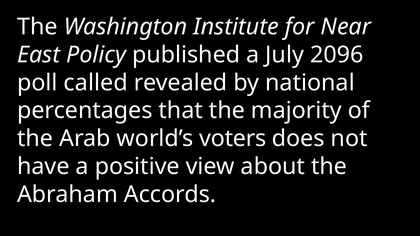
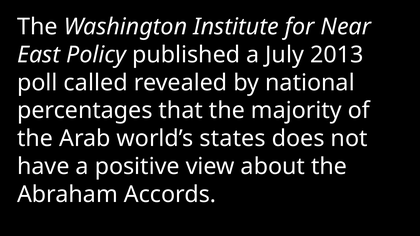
2096: 2096 -> 2013
voters: voters -> states
